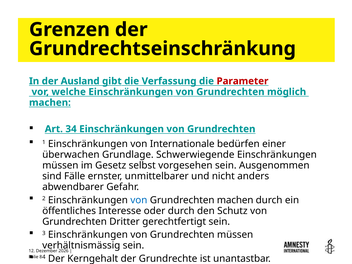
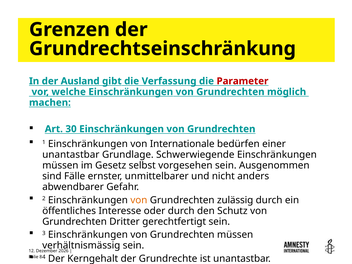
34: 34 -> 30
überwachen at (71, 155): überwachen -> unantastbar
von at (139, 200) colour: blue -> orange
Grundrechten machen: machen -> zulässig
